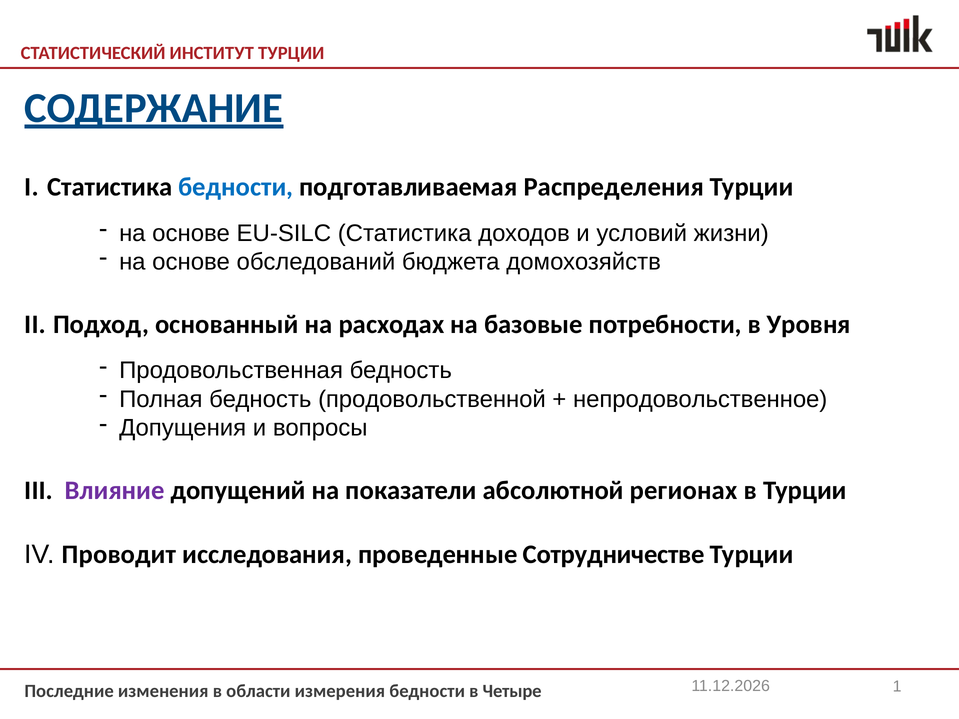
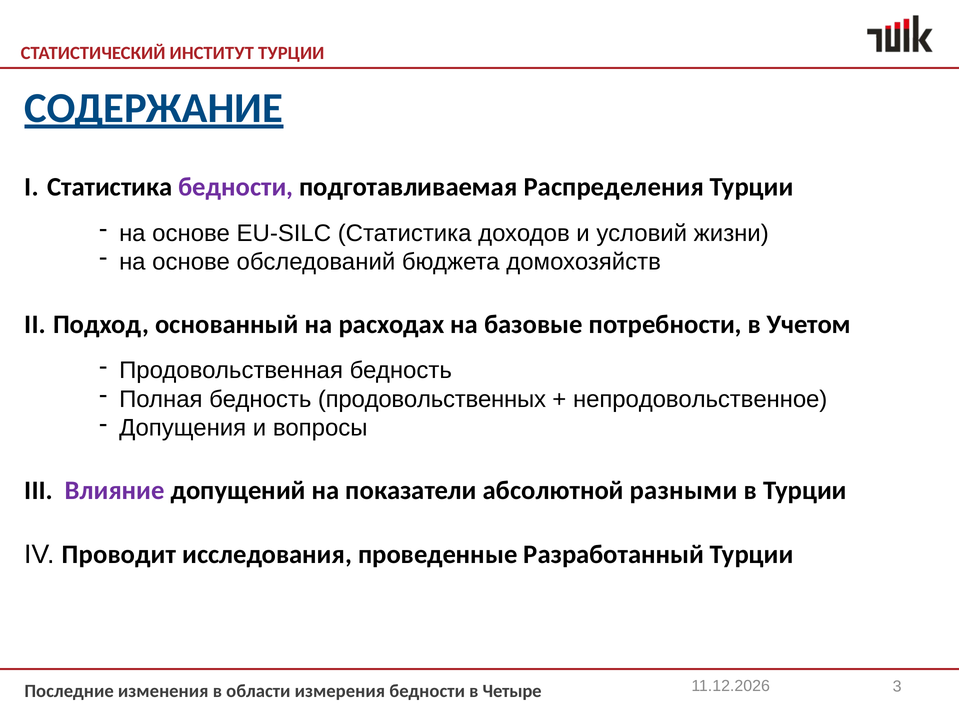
бедности at (236, 187) colour: blue -> purple
Уровня: Уровня -> Учетом
продовольственной: продовольственной -> продовольственных
регионах: регионах -> разными
Сотрудничестве: Сотрудничестве -> Разработанный
1: 1 -> 3
